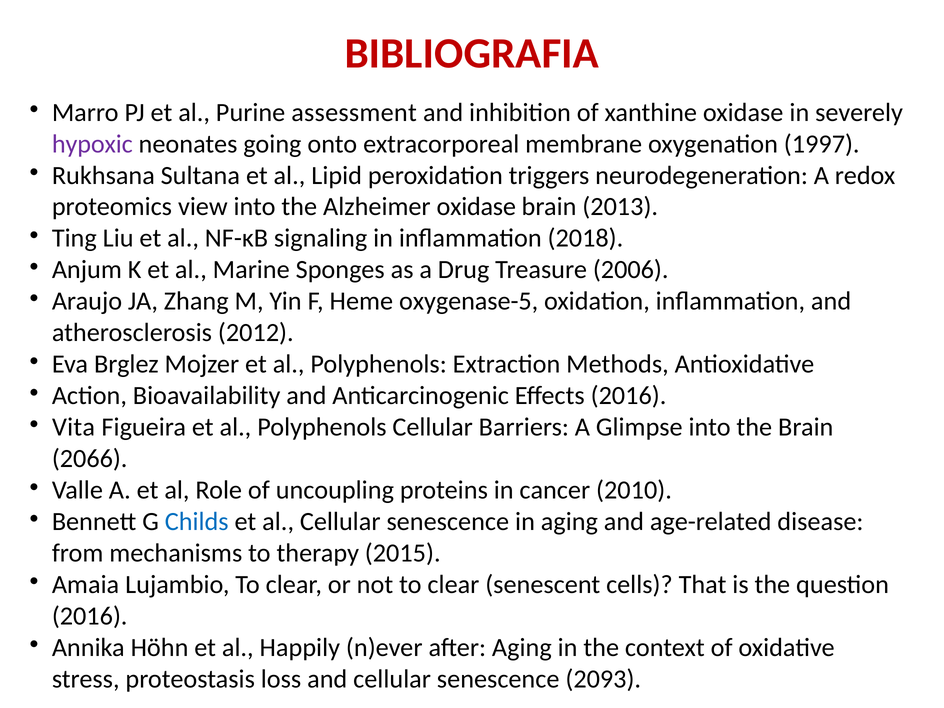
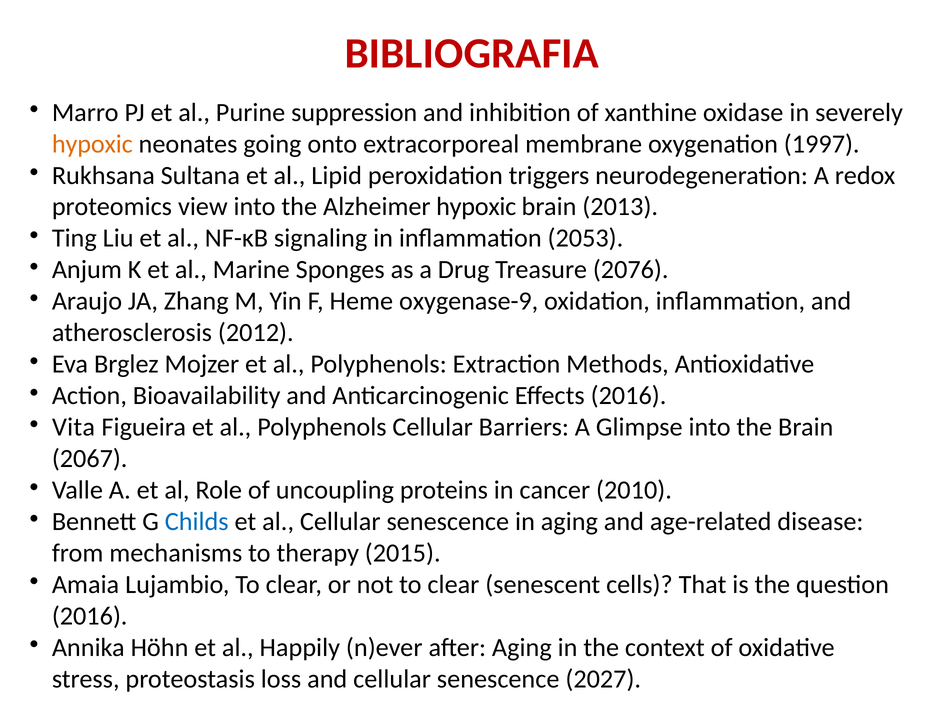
assessment: assessment -> suppression
hypoxic at (92, 144) colour: purple -> orange
Alzheimer oxidase: oxidase -> hypoxic
2018: 2018 -> 2053
2006: 2006 -> 2076
oxygenase-5: oxygenase-5 -> oxygenase-9
2066: 2066 -> 2067
2093: 2093 -> 2027
